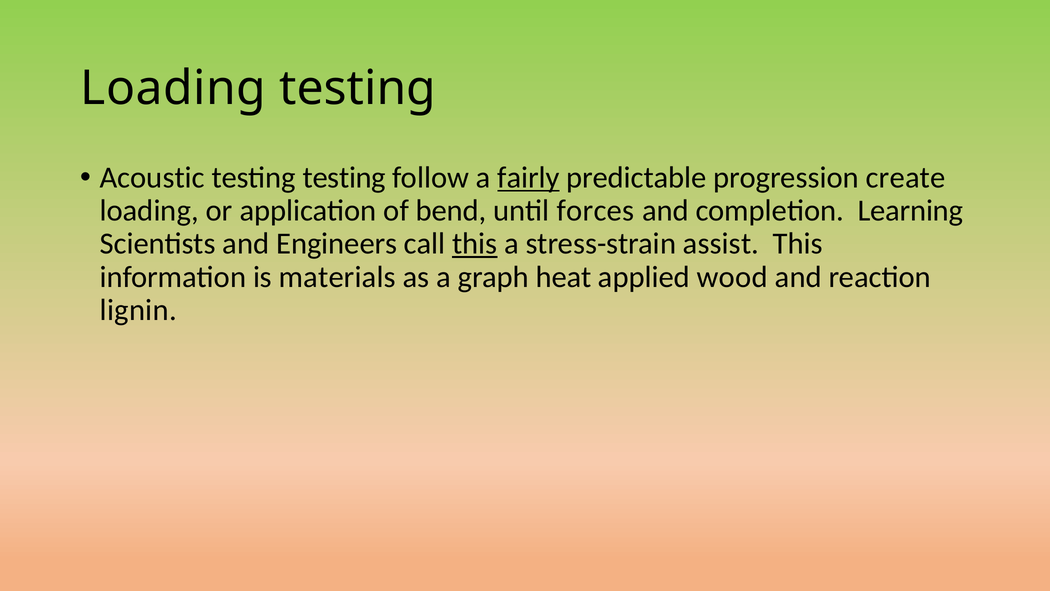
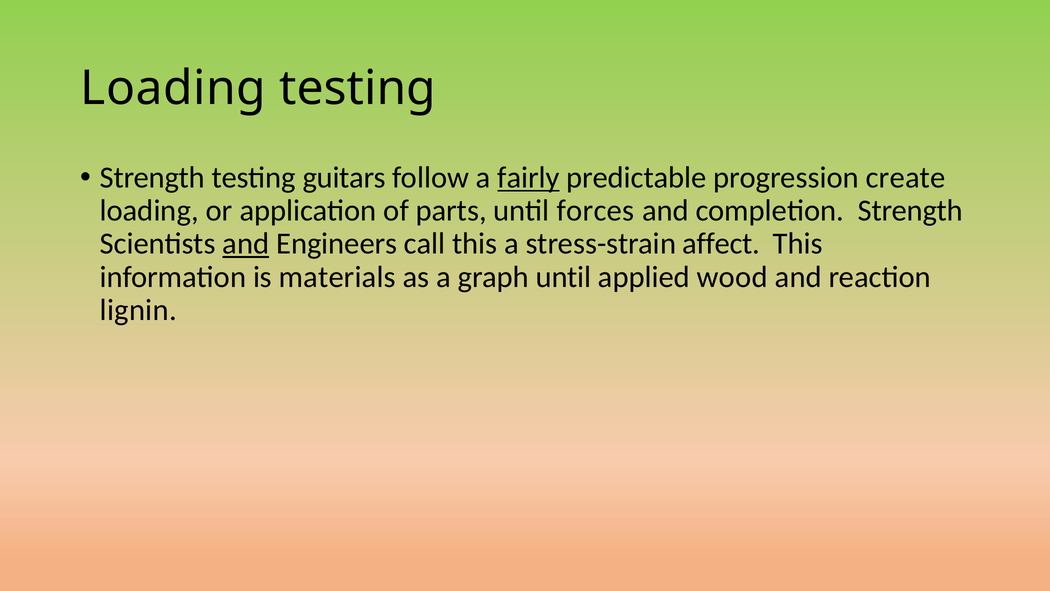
Acoustic at (152, 178): Acoustic -> Strength
testing testing: testing -> guitars
bend: bend -> parts
completion Learning: Learning -> Strength
and at (246, 244) underline: none -> present
this at (475, 244) underline: present -> none
assist: assist -> affect
graph heat: heat -> until
